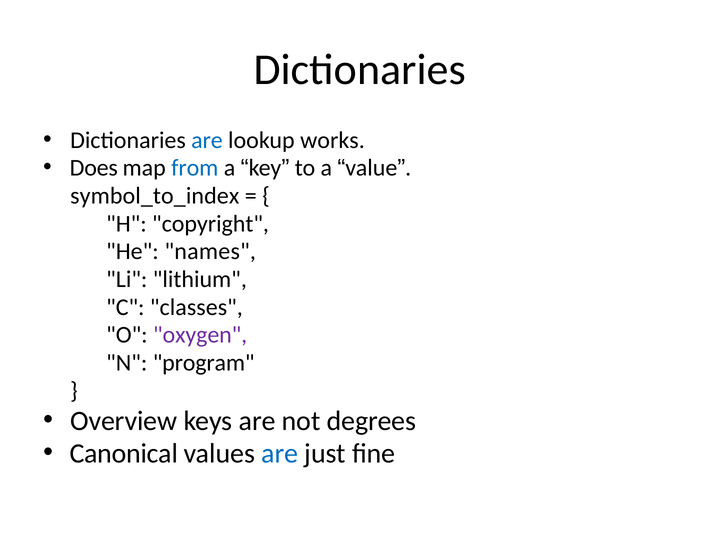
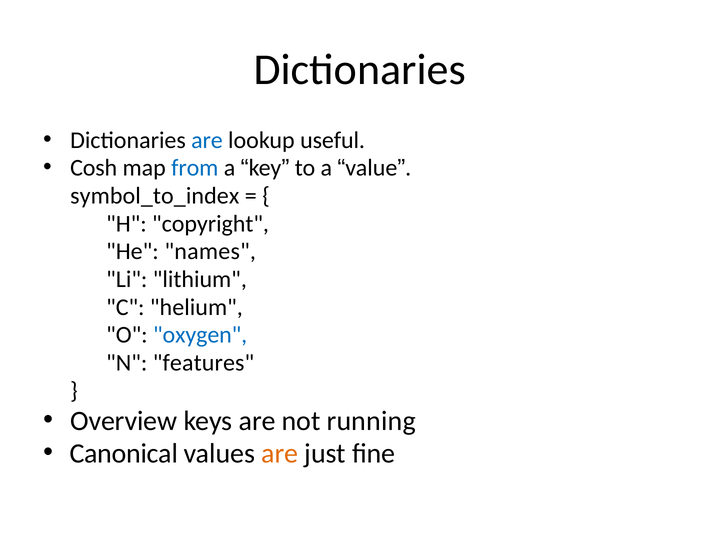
works: works -> useful
Does: Does -> Cosh
classes: classes -> helium
oxygen colour: purple -> blue
program: program -> features
degrees: degrees -> running
are at (280, 453) colour: blue -> orange
